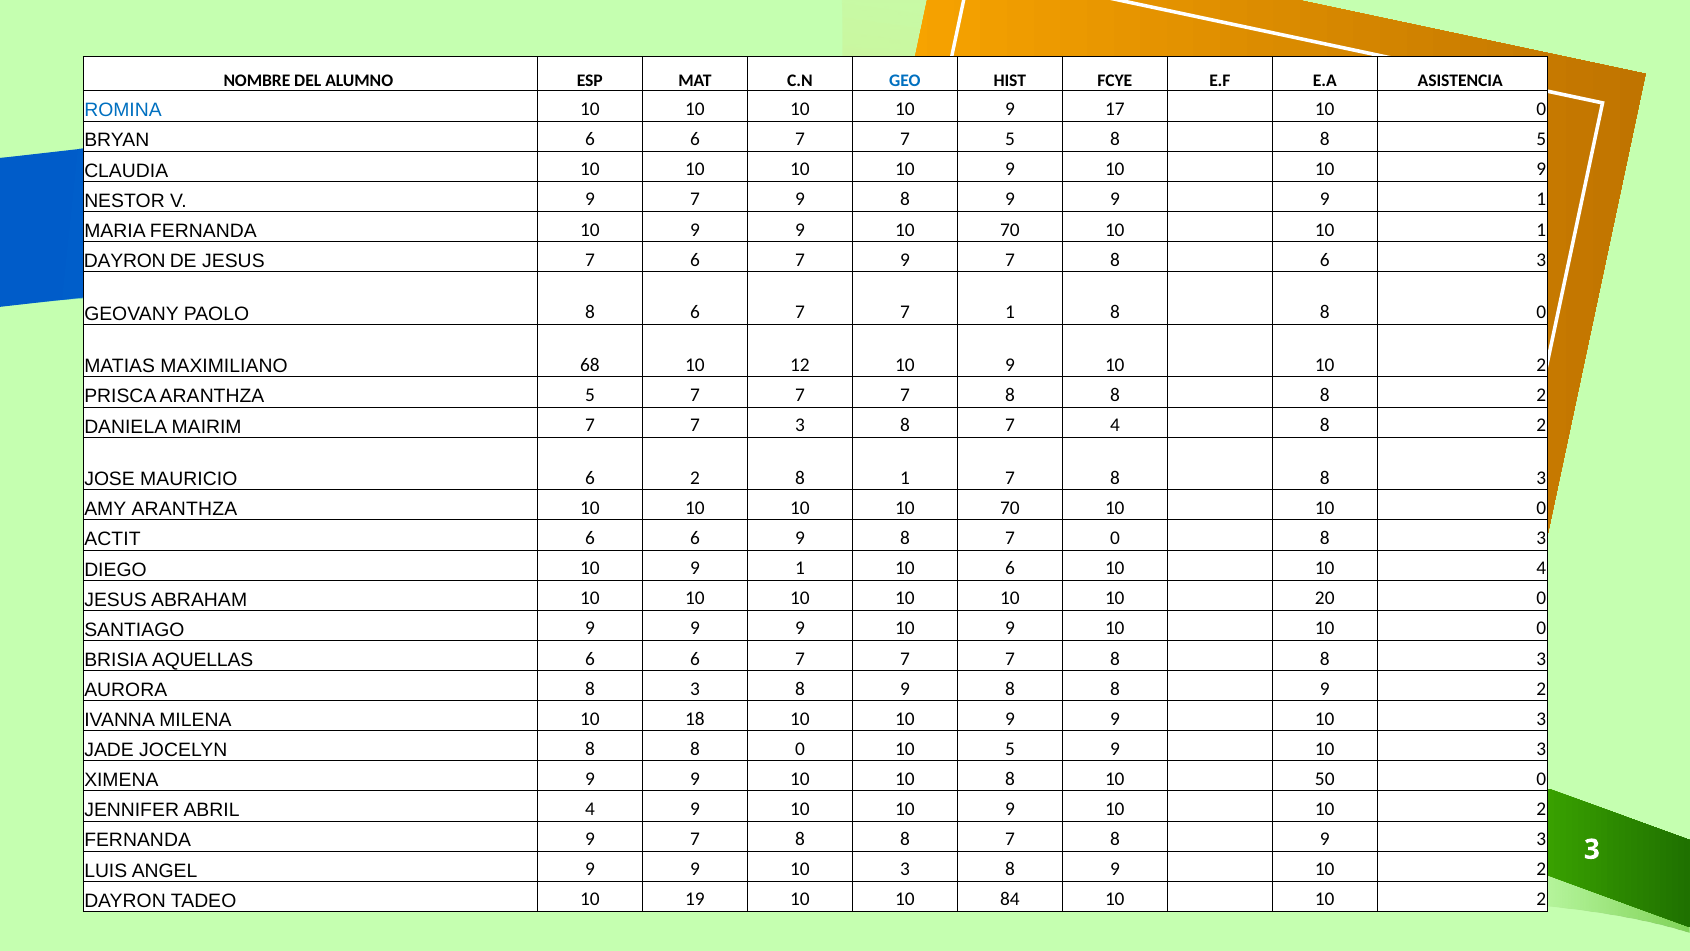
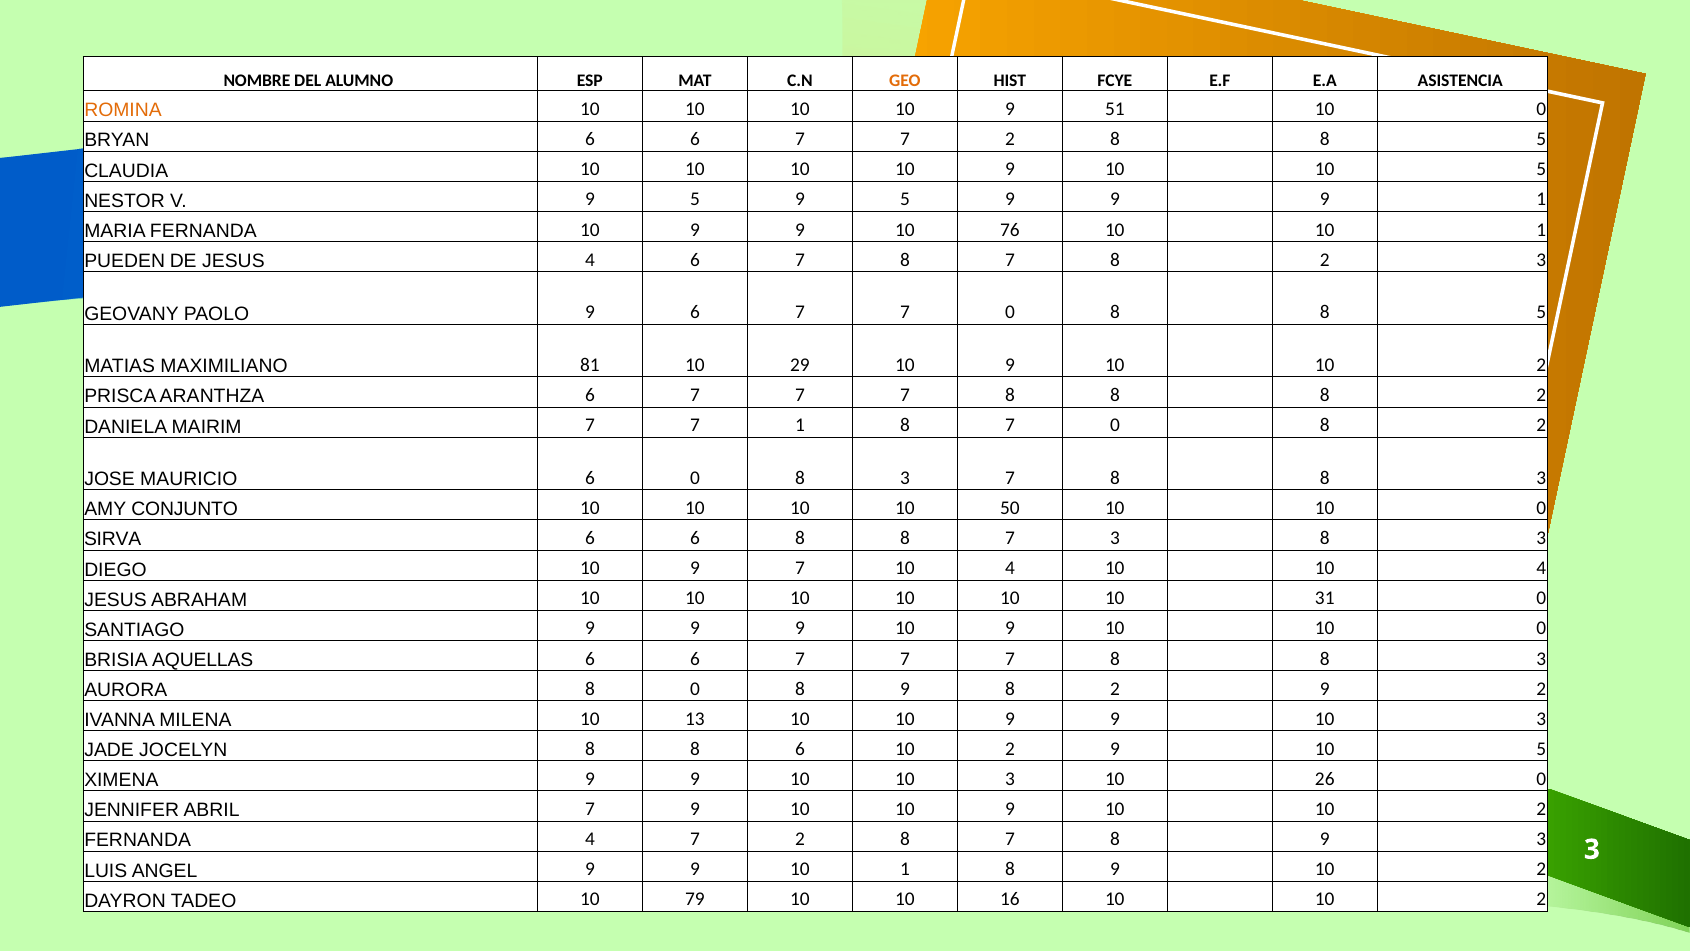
GEO colour: blue -> orange
ROMINA colour: blue -> orange
17: 17 -> 51
7 7 5: 5 -> 2
9 at (1541, 169): 9 -> 5
V 9 7: 7 -> 5
8 at (905, 199): 8 -> 5
9 10 70: 70 -> 76
DAYRON at (125, 261): DAYRON -> PUEDEN
JESUS 7: 7 -> 4
6 7 9: 9 -> 8
7 8 6: 6 -> 2
PAOLO 8: 8 -> 9
7 7 1: 1 -> 0
0 at (1541, 312): 0 -> 5
68: 68 -> 81
12: 12 -> 29
ARANTHZA 5: 5 -> 6
7 3: 3 -> 1
8 7 4: 4 -> 0
6 2: 2 -> 0
1 at (905, 478): 1 -> 3
AMY ARANTHZA: ARANTHZA -> CONJUNTO
10 10 70: 70 -> 50
ACTIT: ACTIT -> SIRVA
6 9: 9 -> 8
7 0: 0 -> 3
10 9 1: 1 -> 7
6 at (1010, 568): 6 -> 4
20: 20 -> 31
AURORA 8 3: 3 -> 0
9 8 8: 8 -> 2
18: 18 -> 13
JOCELYN 8 8 0: 0 -> 6
5 at (1010, 749): 5 -> 2
3 at (1541, 749): 3 -> 5
10 10 8: 8 -> 3
50: 50 -> 26
ABRIL 4: 4 -> 7
FERNANDA 9: 9 -> 4
8 at (800, 839): 8 -> 2
3 at (905, 869): 3 -> 1
19: 19 -> 79
84: 84 -> 16
